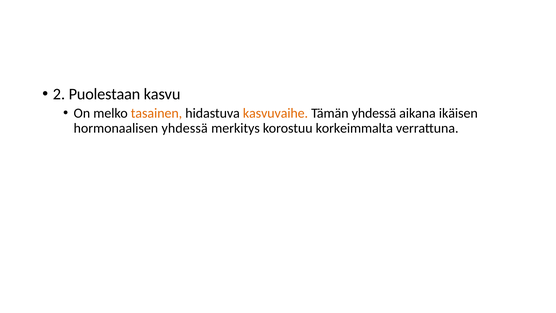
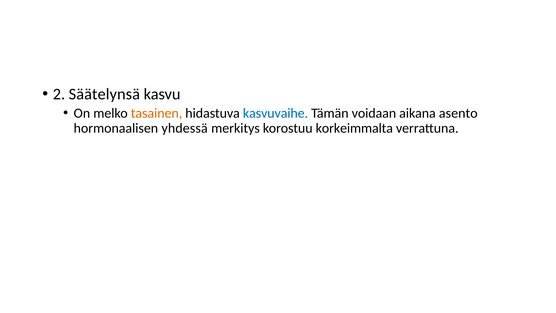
Puolestaan: Puolestaan -> Säätelynsä
kasvuvaihe colour: orange -> blue
Tämän yhdessä: yhdessä -> voidaan
ikäisen: ikäisen -> asento
